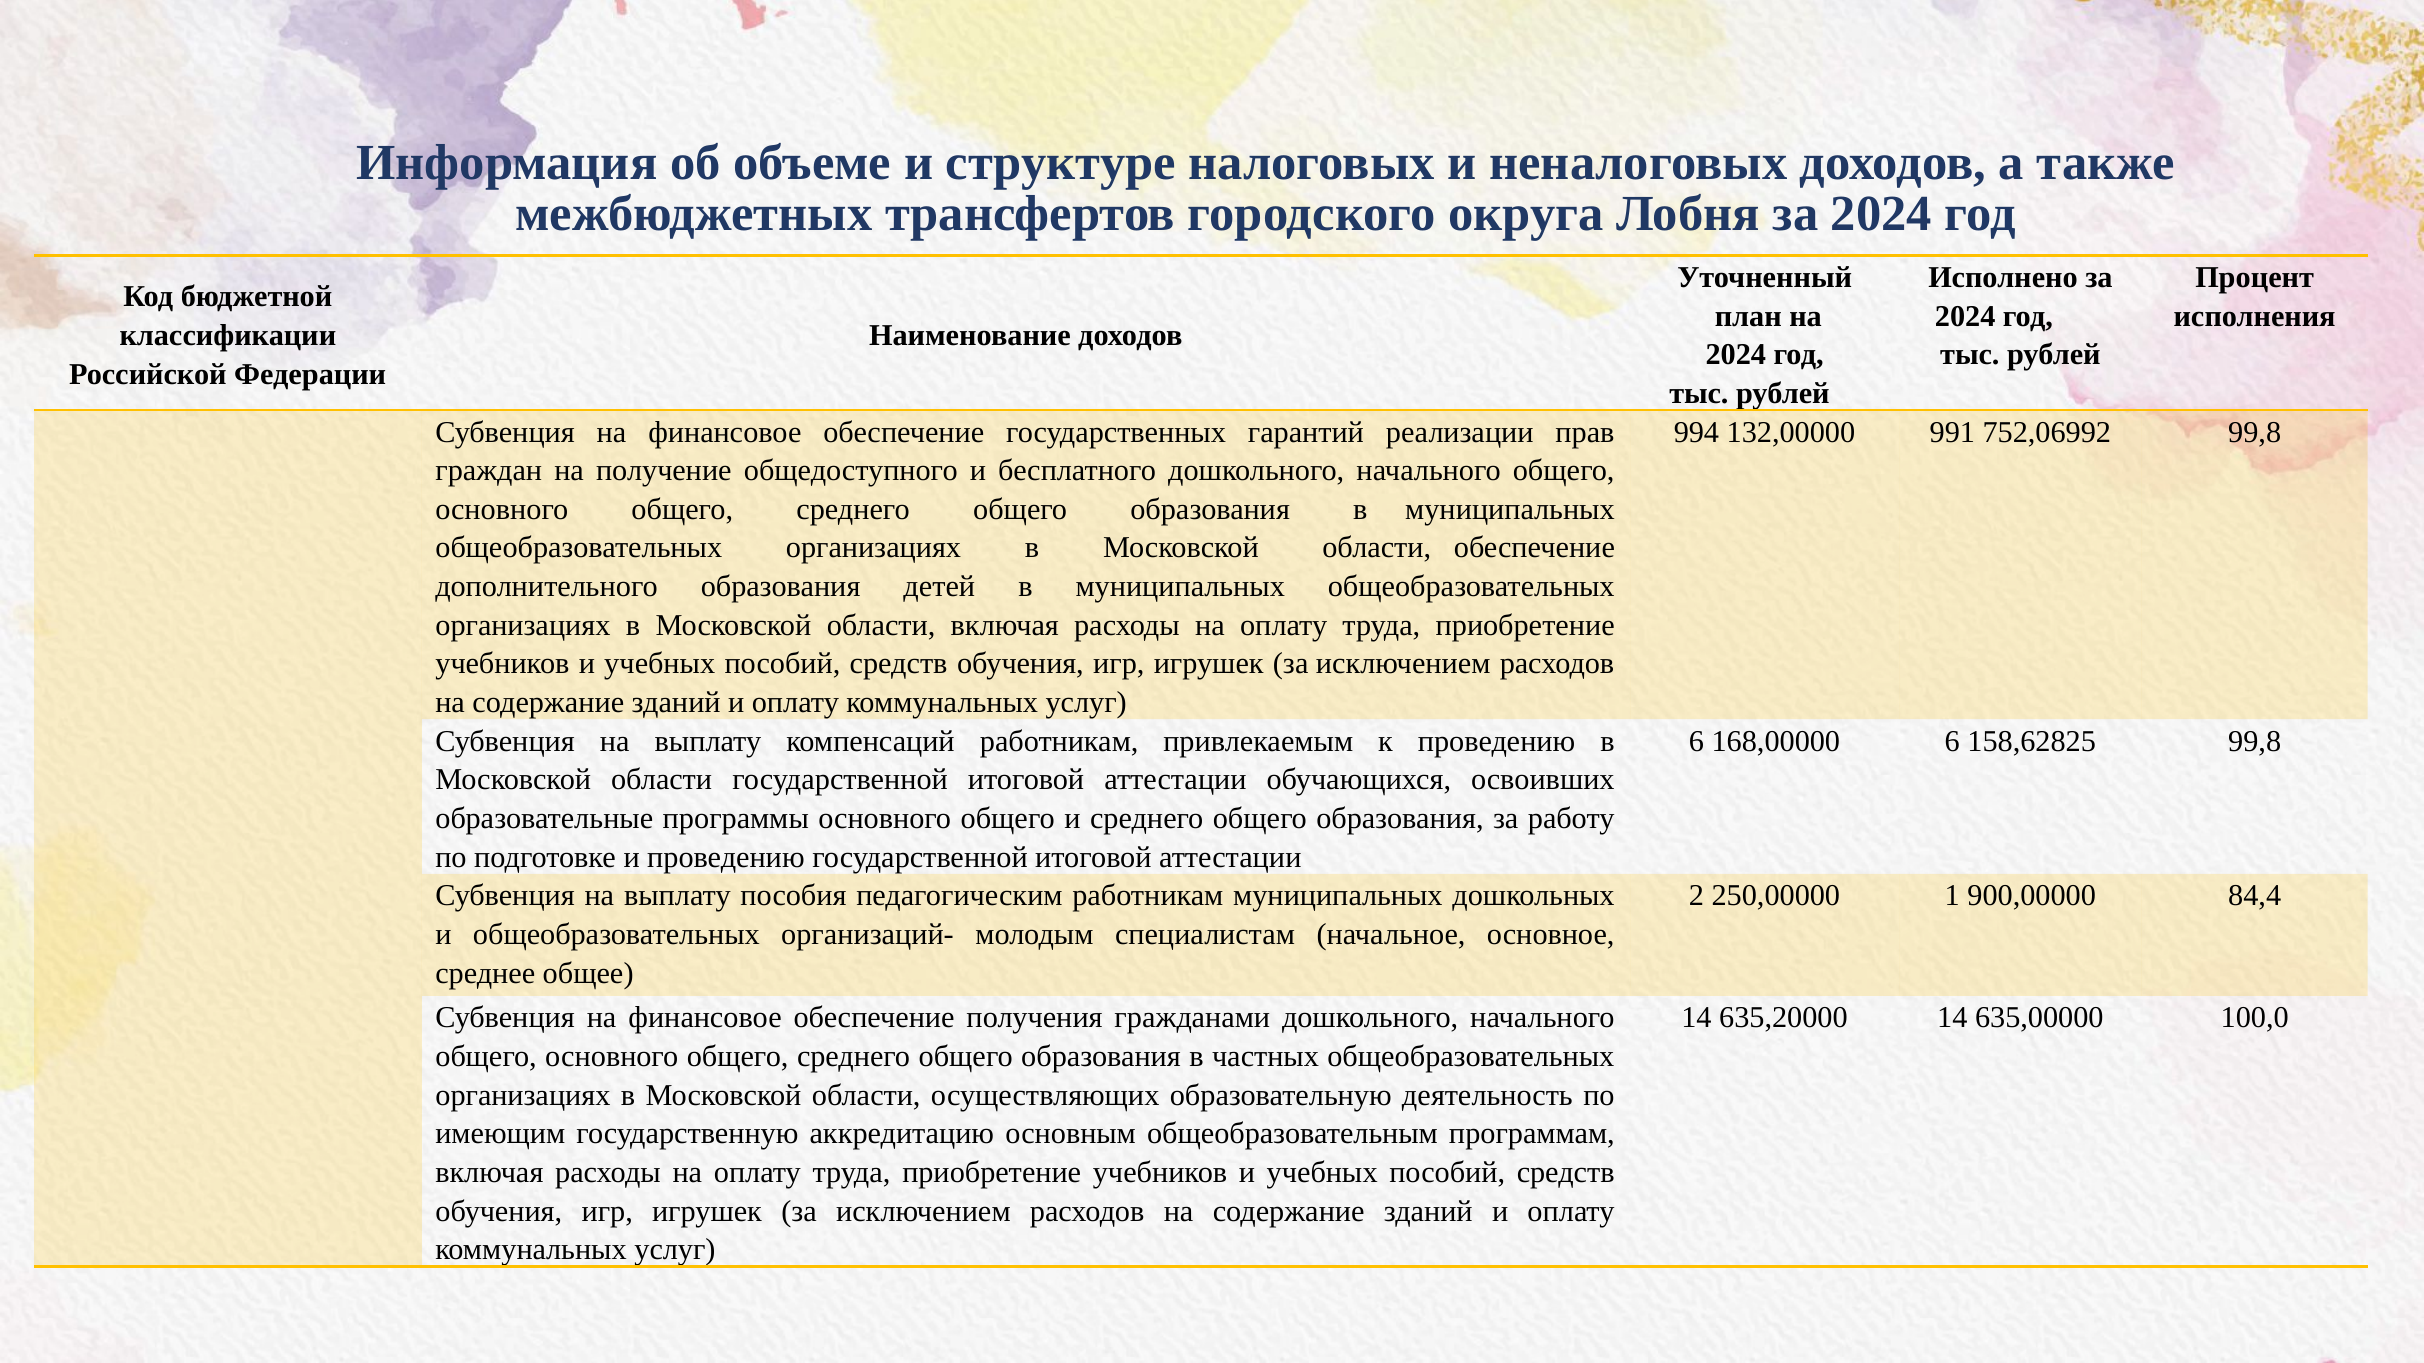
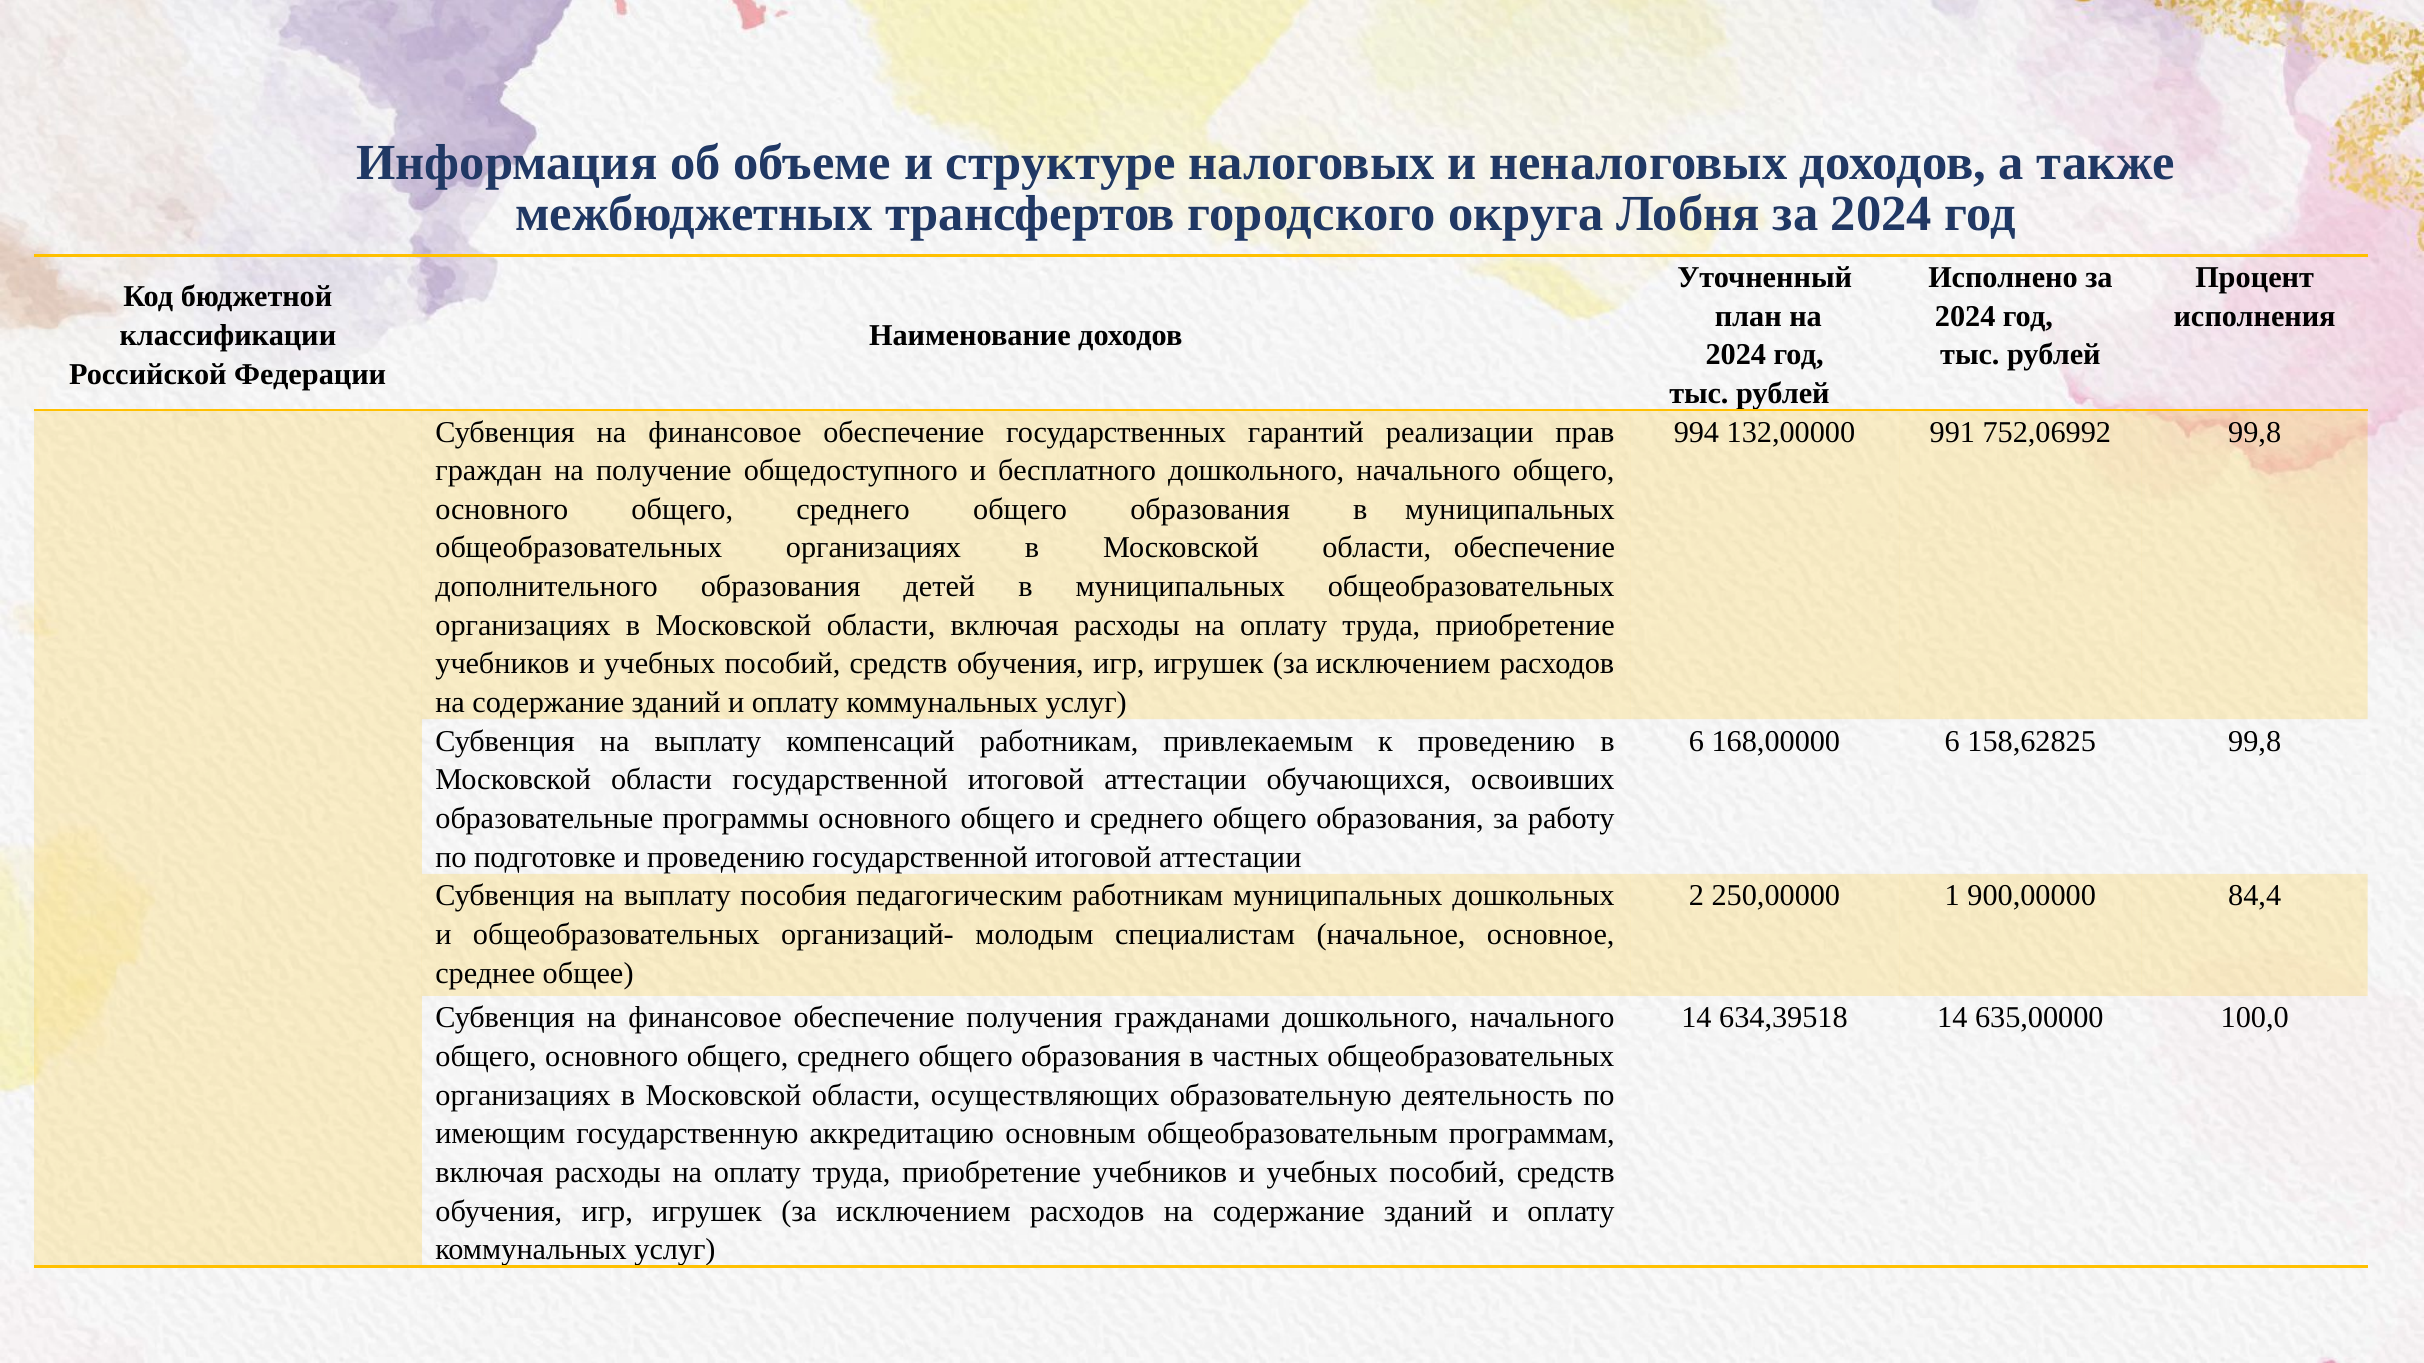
635,20000: 635,20000 -> 634,39518
